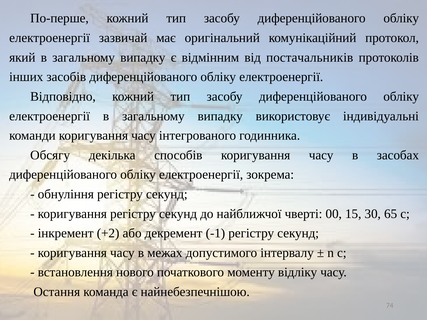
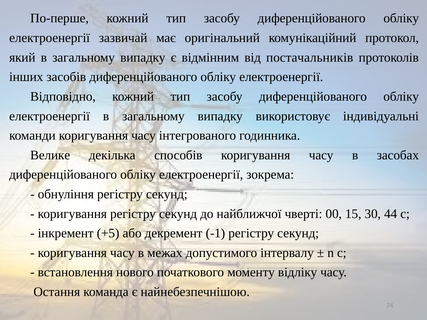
Обсягу: Обсягу -> Велике
65: 65 -> 44
+2: +2 -> +5
